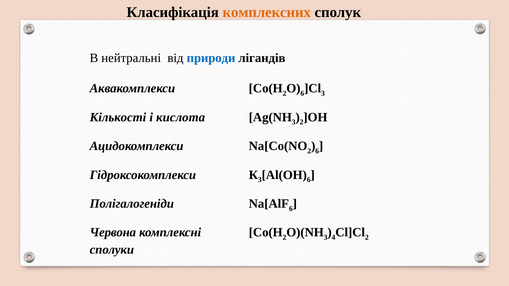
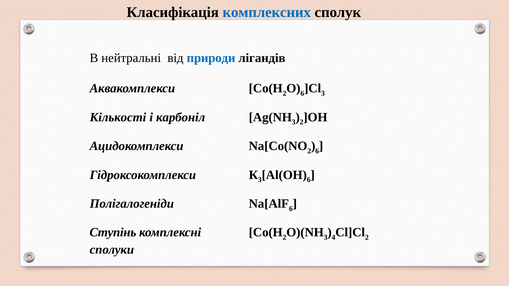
комплексних colour: orange -> blue
кислота: кислота -> карбоніл
Червона: Червона -> Ступінь
